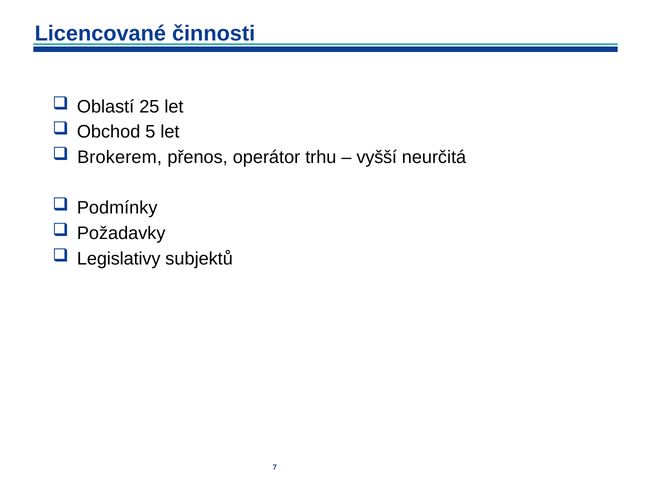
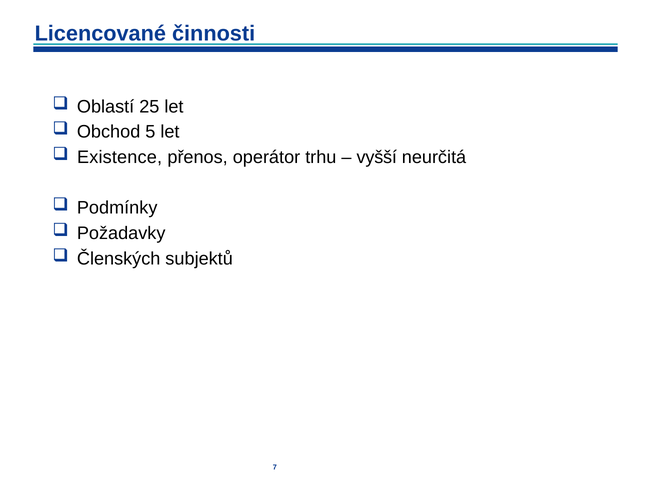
Brokerem: Brokerem -> Existence
Legislativy: Legislativy -> Členských
